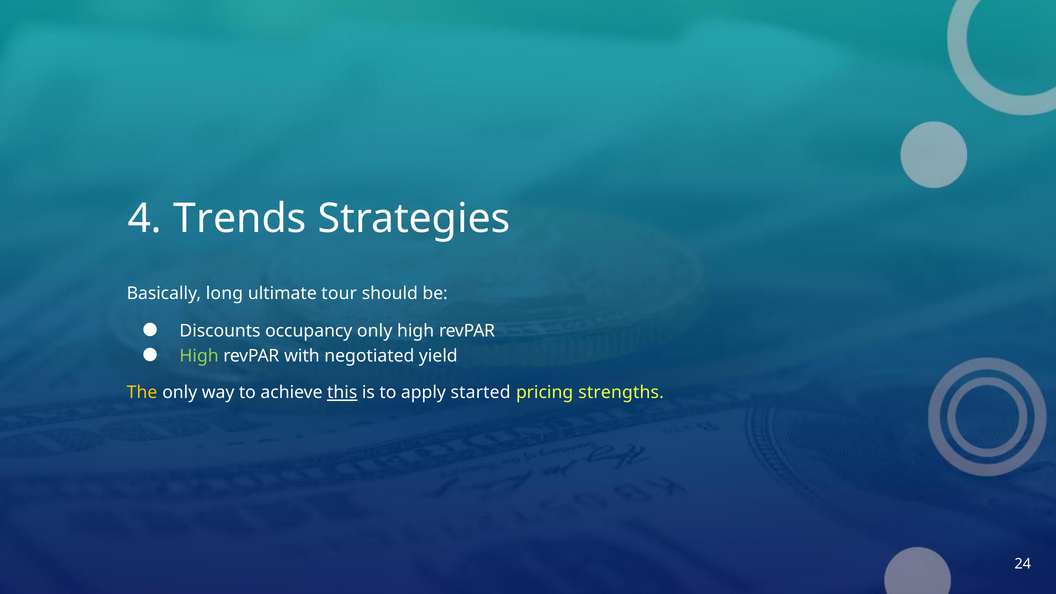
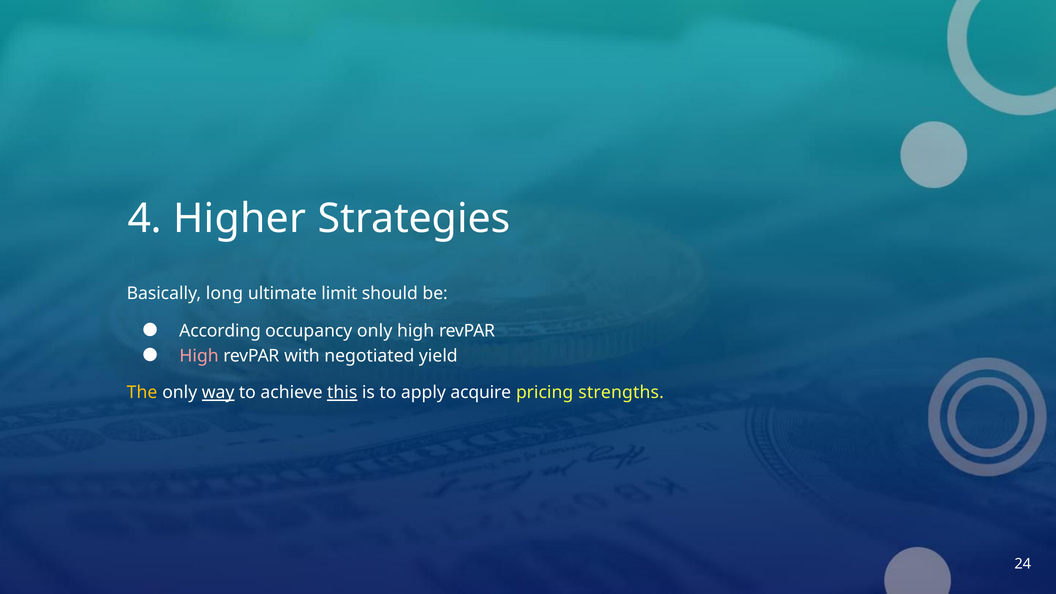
Trends: Trends -> Higher
tour: tour -> limit
Discounts: Discounts -> According
High at (199, 356) colour: light green -> pink
way underline: none -> present
started: started -> acquire
